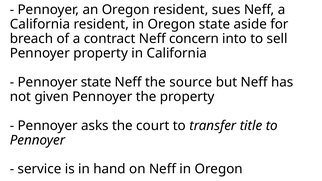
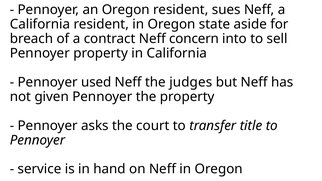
Pennoyer state: state -> used
source: source -> judges
